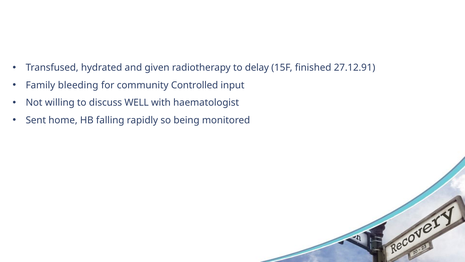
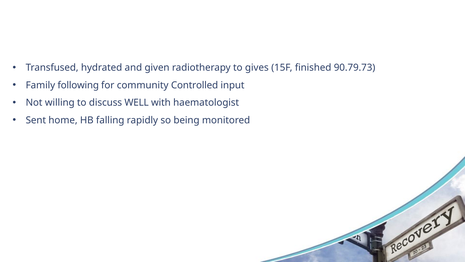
delay: delay -> gives
27.12.91: 27.12.91 -> 90.79.73
bleeding: bleeding -> following
